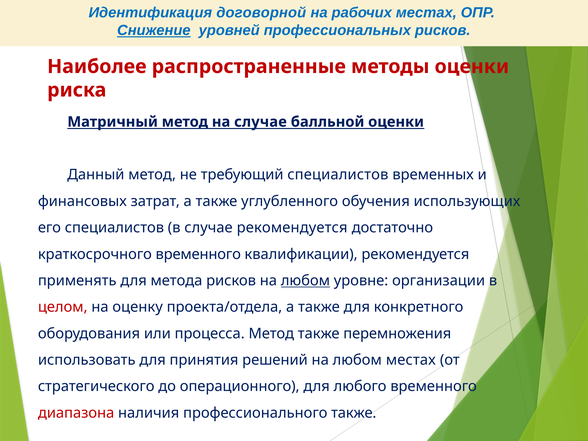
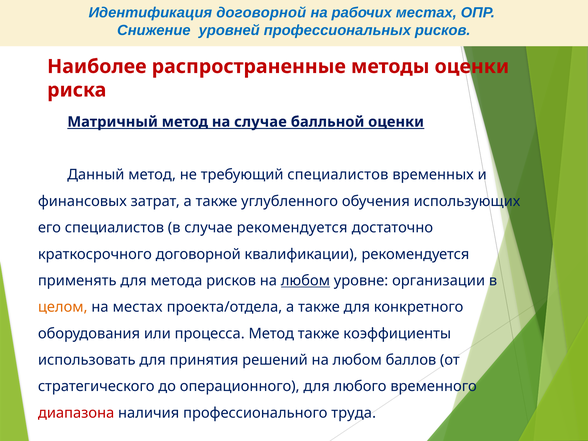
Снижение underline: present -> none
краткосрочного временного: временного -> договорной
целом colour: red -> orange
на оценку: оценку -> местах
перемножения: перемножения -> коэффициенты
любом местах: местах -> баллов
профессионального также: также -> труда
